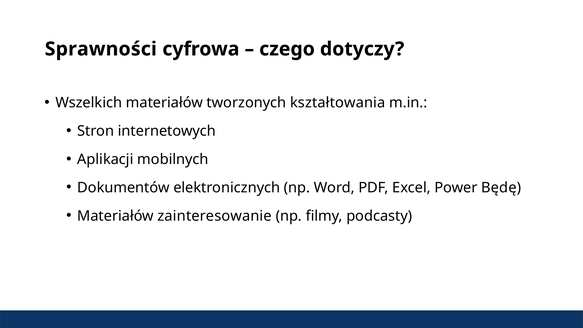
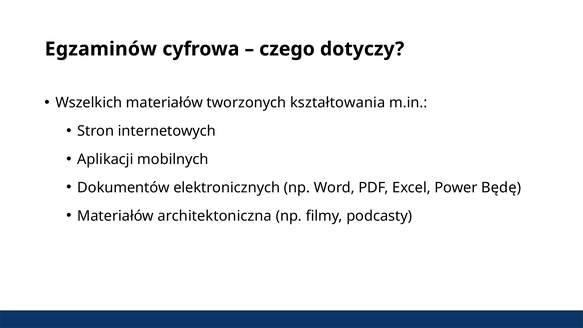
Sprawności: Sprawności -> Egzaminów
zainteresowanie: zainteresowanie -> architektoniczna
